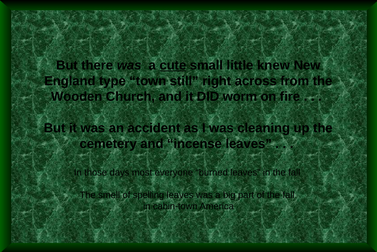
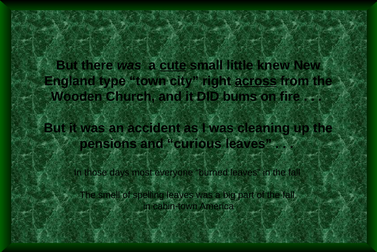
still: still -> city
across underline: none -> present
worm: worm -> bums
cemetery: cemetery -> pensions
incense: incense -> curious
